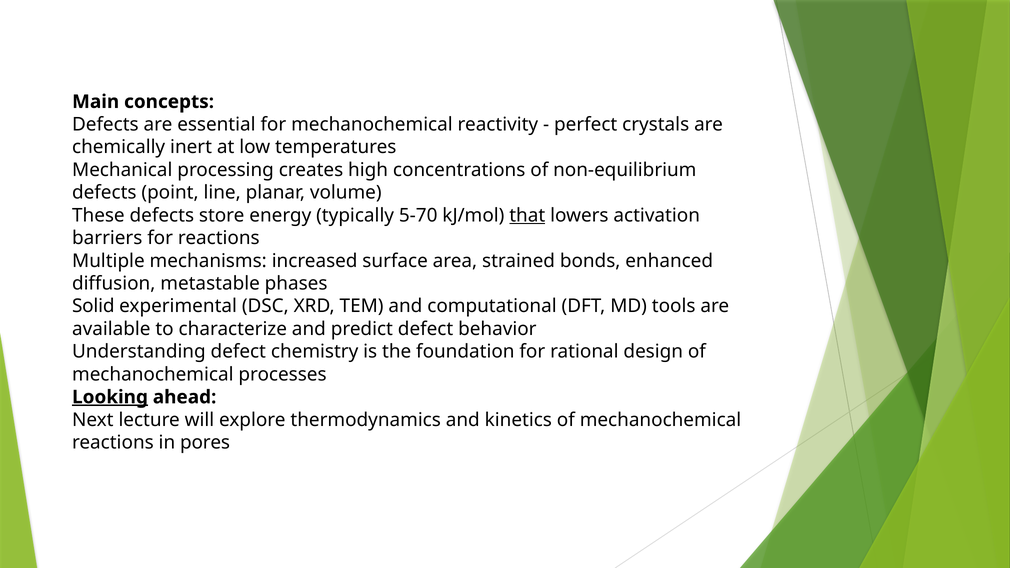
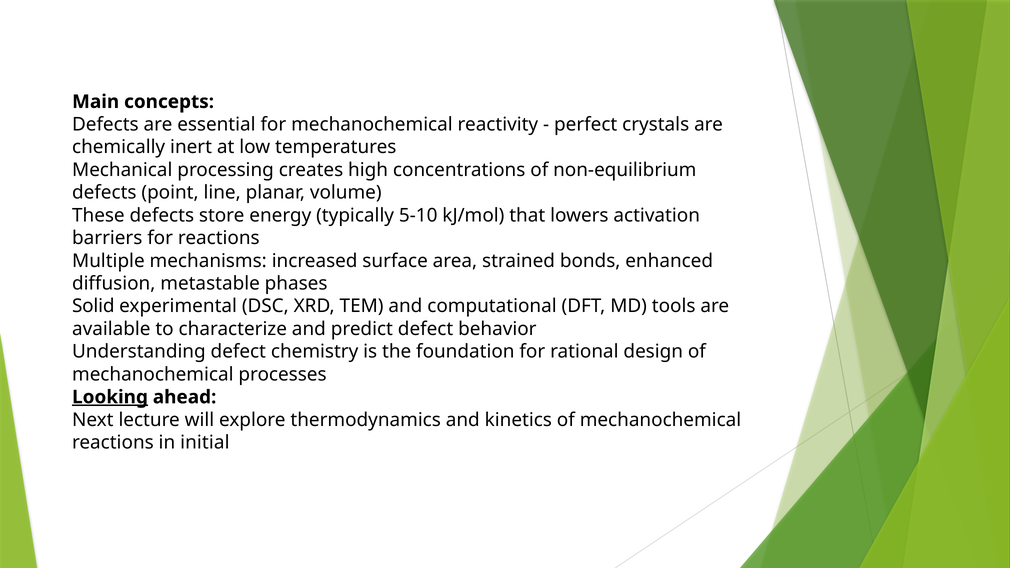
5-70: 5-70 -> 5-10
that underline: present -> none
pores: pores -> initial
